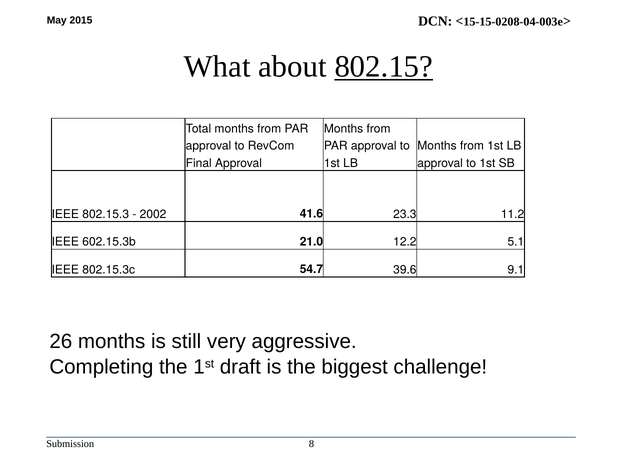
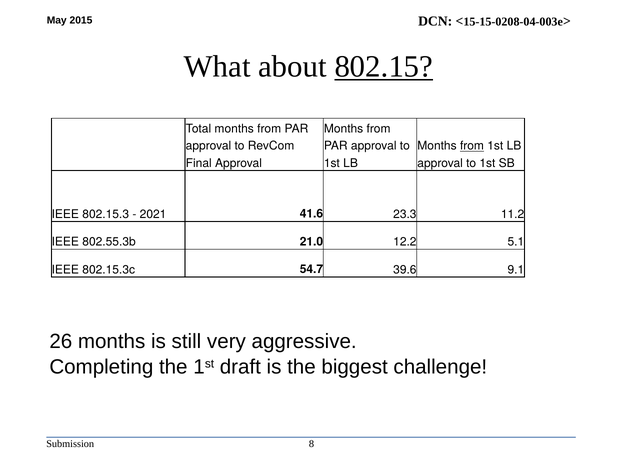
from at (472, 146) underline: none -> present
2002: 2002 -> 2021
602.15.3b: 602.15.3b -> 802.55.3b
